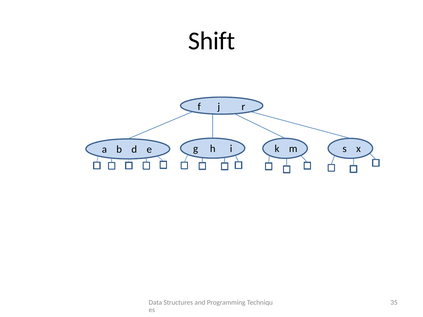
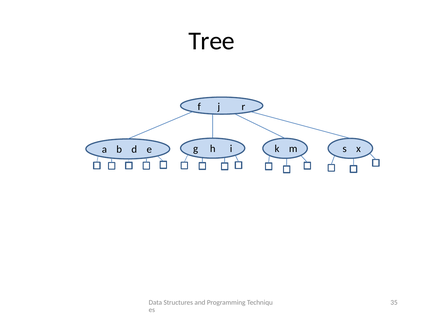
Shift: Shift -> Tree
